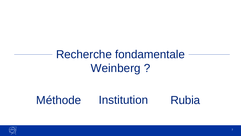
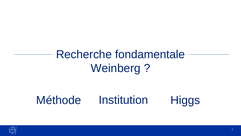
Rubia: Rubia -> Higgs
